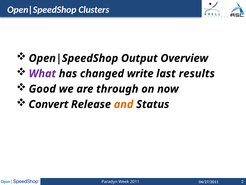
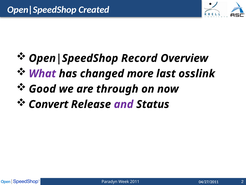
Clusters: Clusters -> Created
Output: Output -> Record
write: write -> more
results: results -> osslink
and colour: orange -> purple
